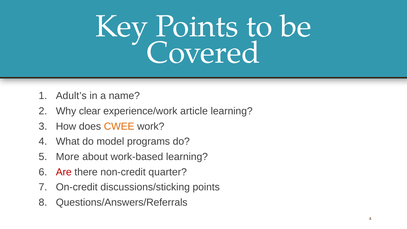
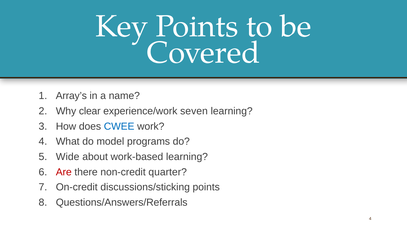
Adult’s: Adult’s -> Array’s
article: article -> seven
CWEE colour: orange -> blue
More: More -> Wide
